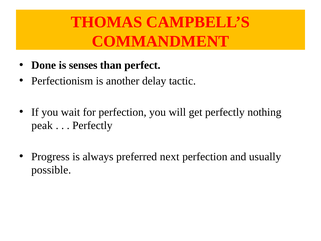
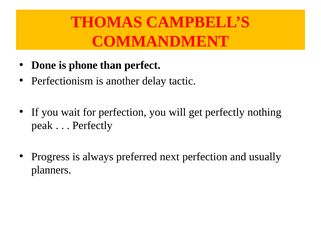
senses: senses -> phone
possible: possible -> planners
